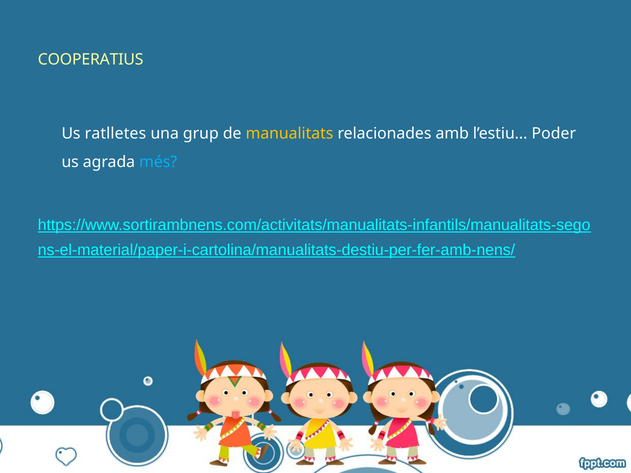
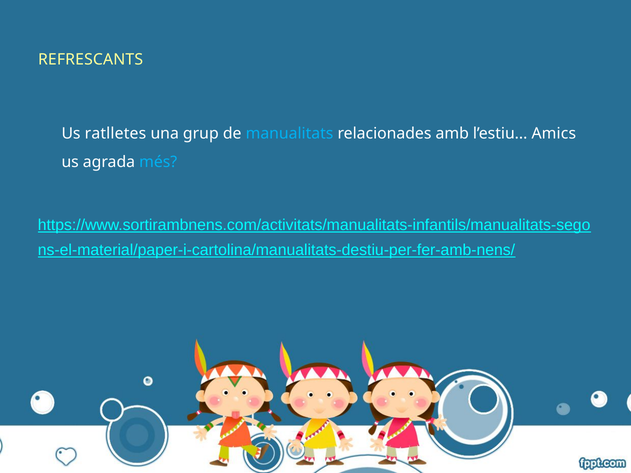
COOPERATIUS: COOPERATIUS -> REFRESCANTS
manualitats colour: yellow -> light blue
Poder: Poder -> Amics
